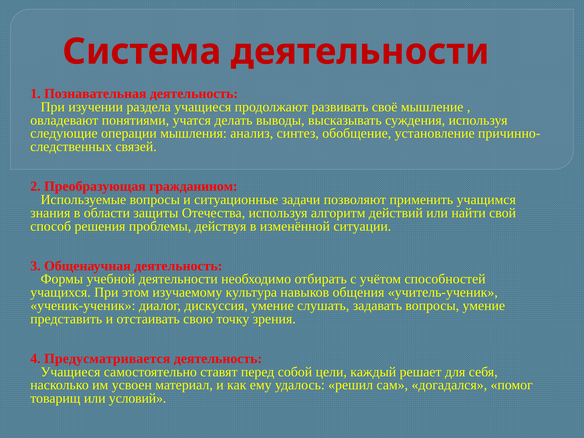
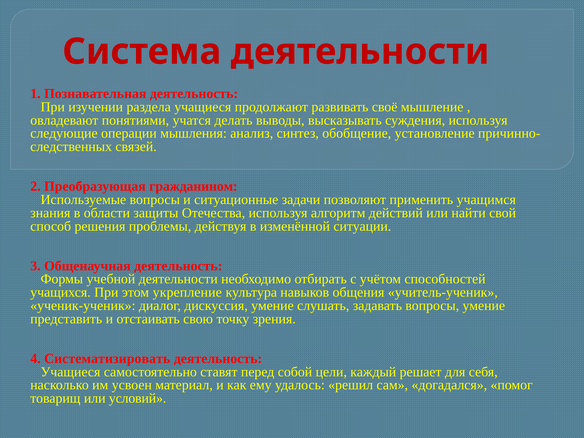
изучаемому: изучаемому -> укрепление
Предусматривается: Предусматривается -> Систематизировать
